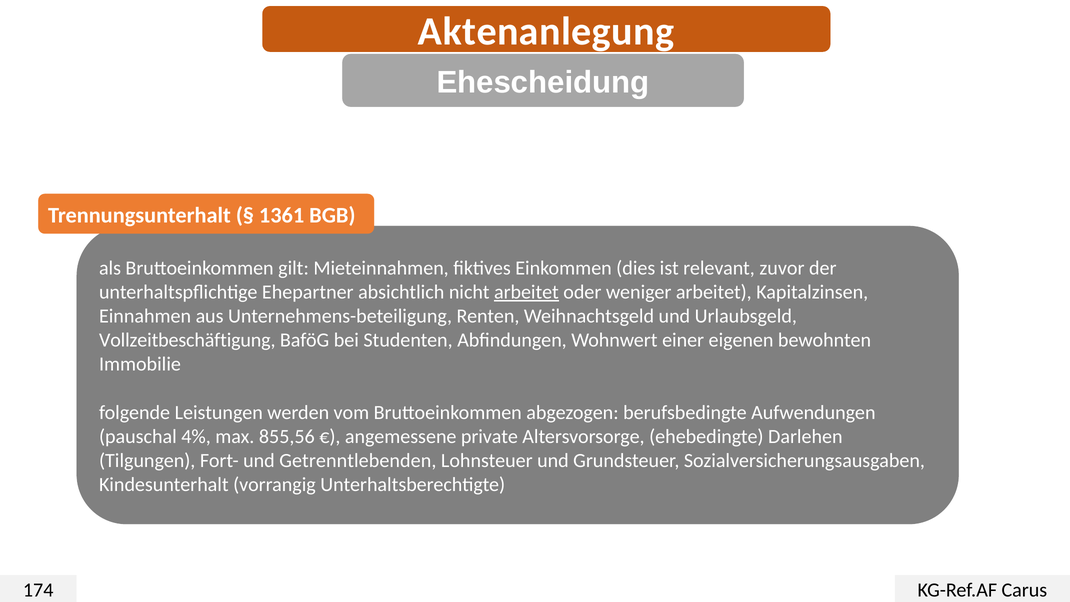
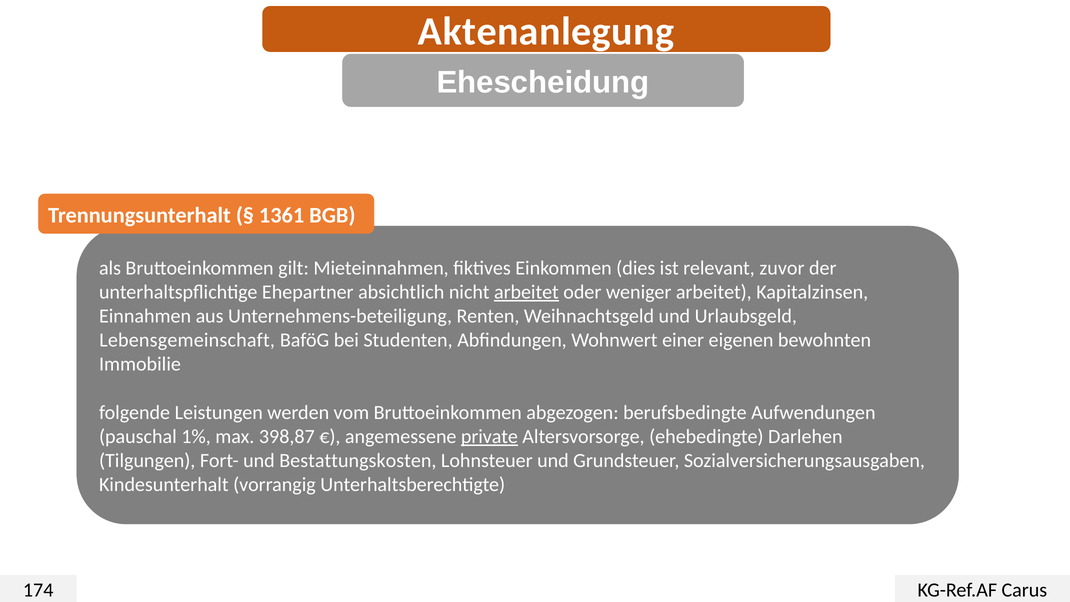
Vollzeitbeschäftigung: Vollzeitbeschäftigung -> Lebensgemeinschaft
4%: 4% -> 1%
855,56: 855,56 -> 398,87
private underline: none -> present
Getrenntlebenden: Getrenntlebenden -> Bestattungskosten
